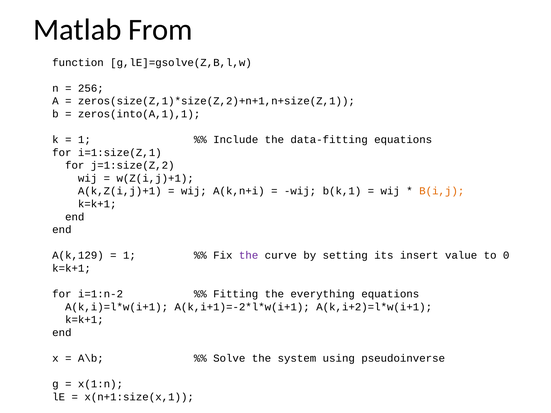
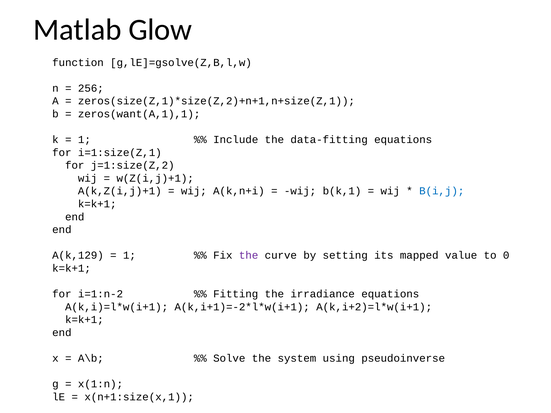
From: From -> Glow
zeros(into(A,1),1: zeros(into(A,1),1 -> zeros(want(A,1),1
B(i,j colour: orange -> blue
insert: insert -> mapped
everything: everything -> irradiance
